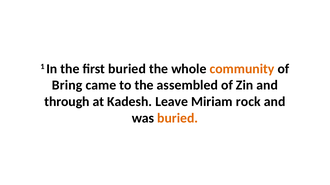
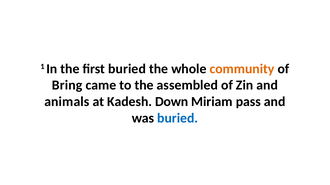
through: through -> animals
Leave: Leave -> Down
rock: rock -> pass
buried at (178, 119) colour: orange -> blue
